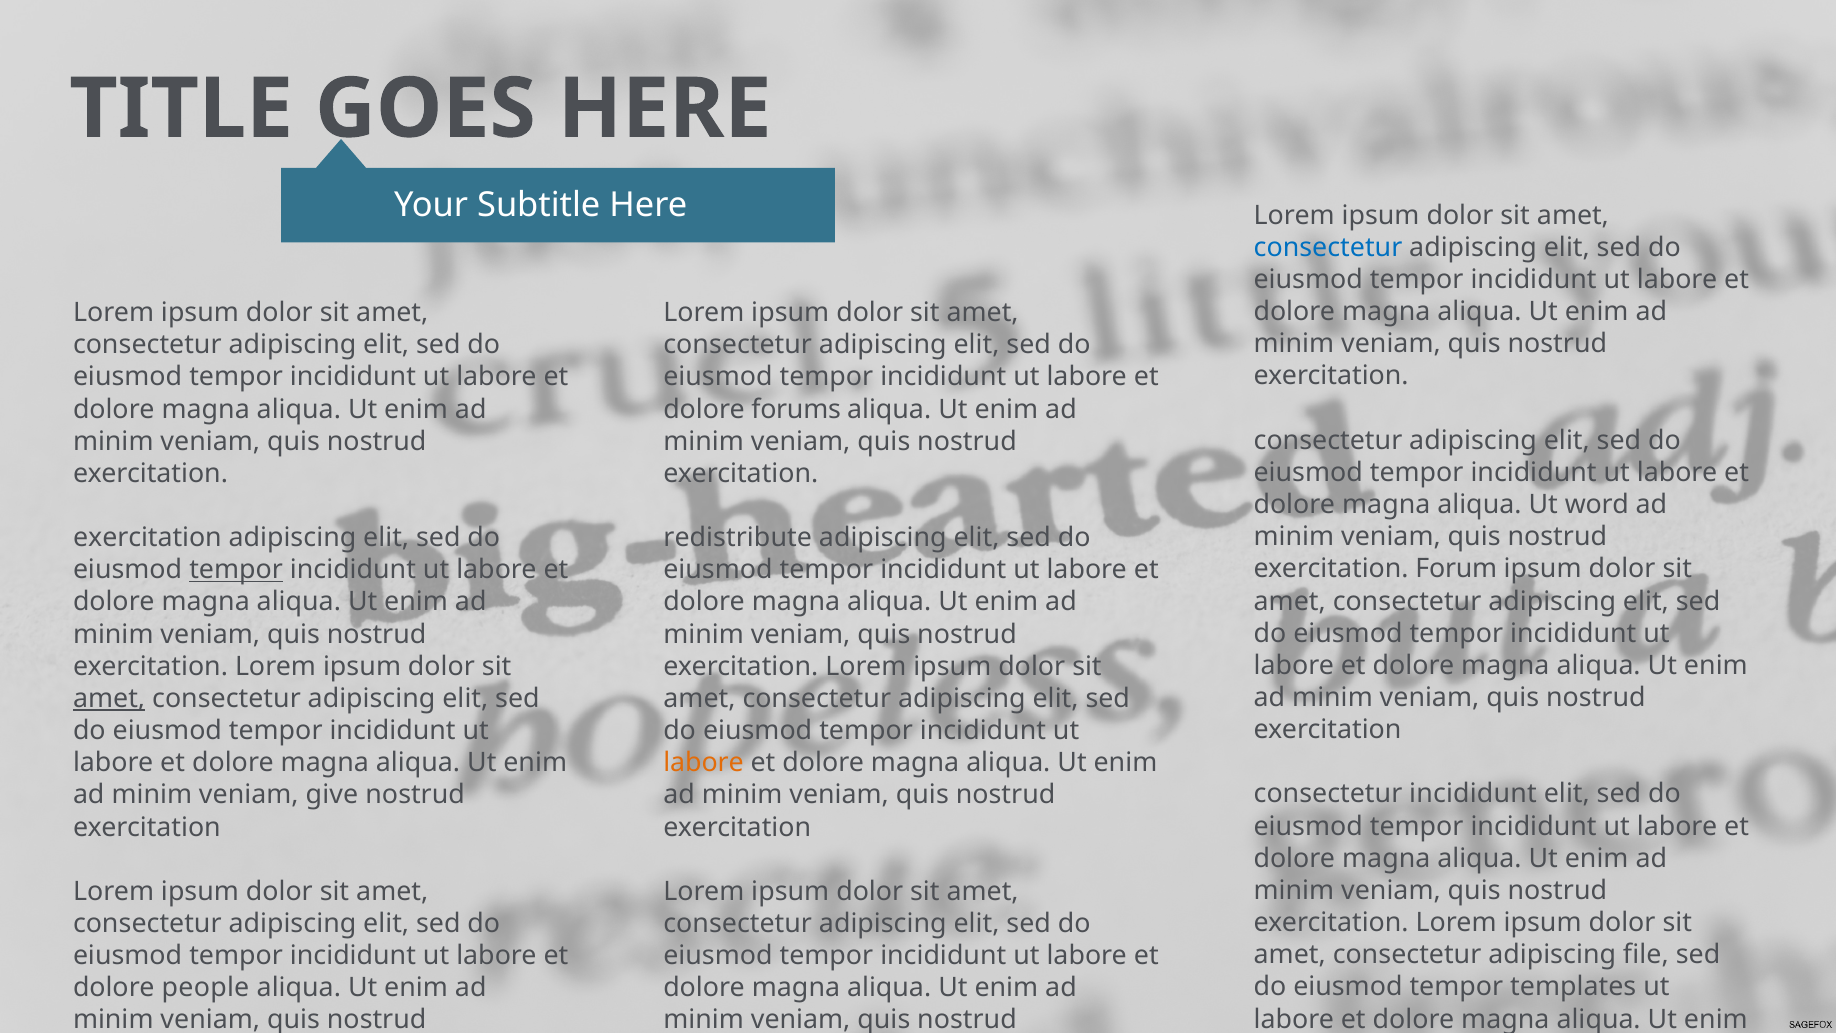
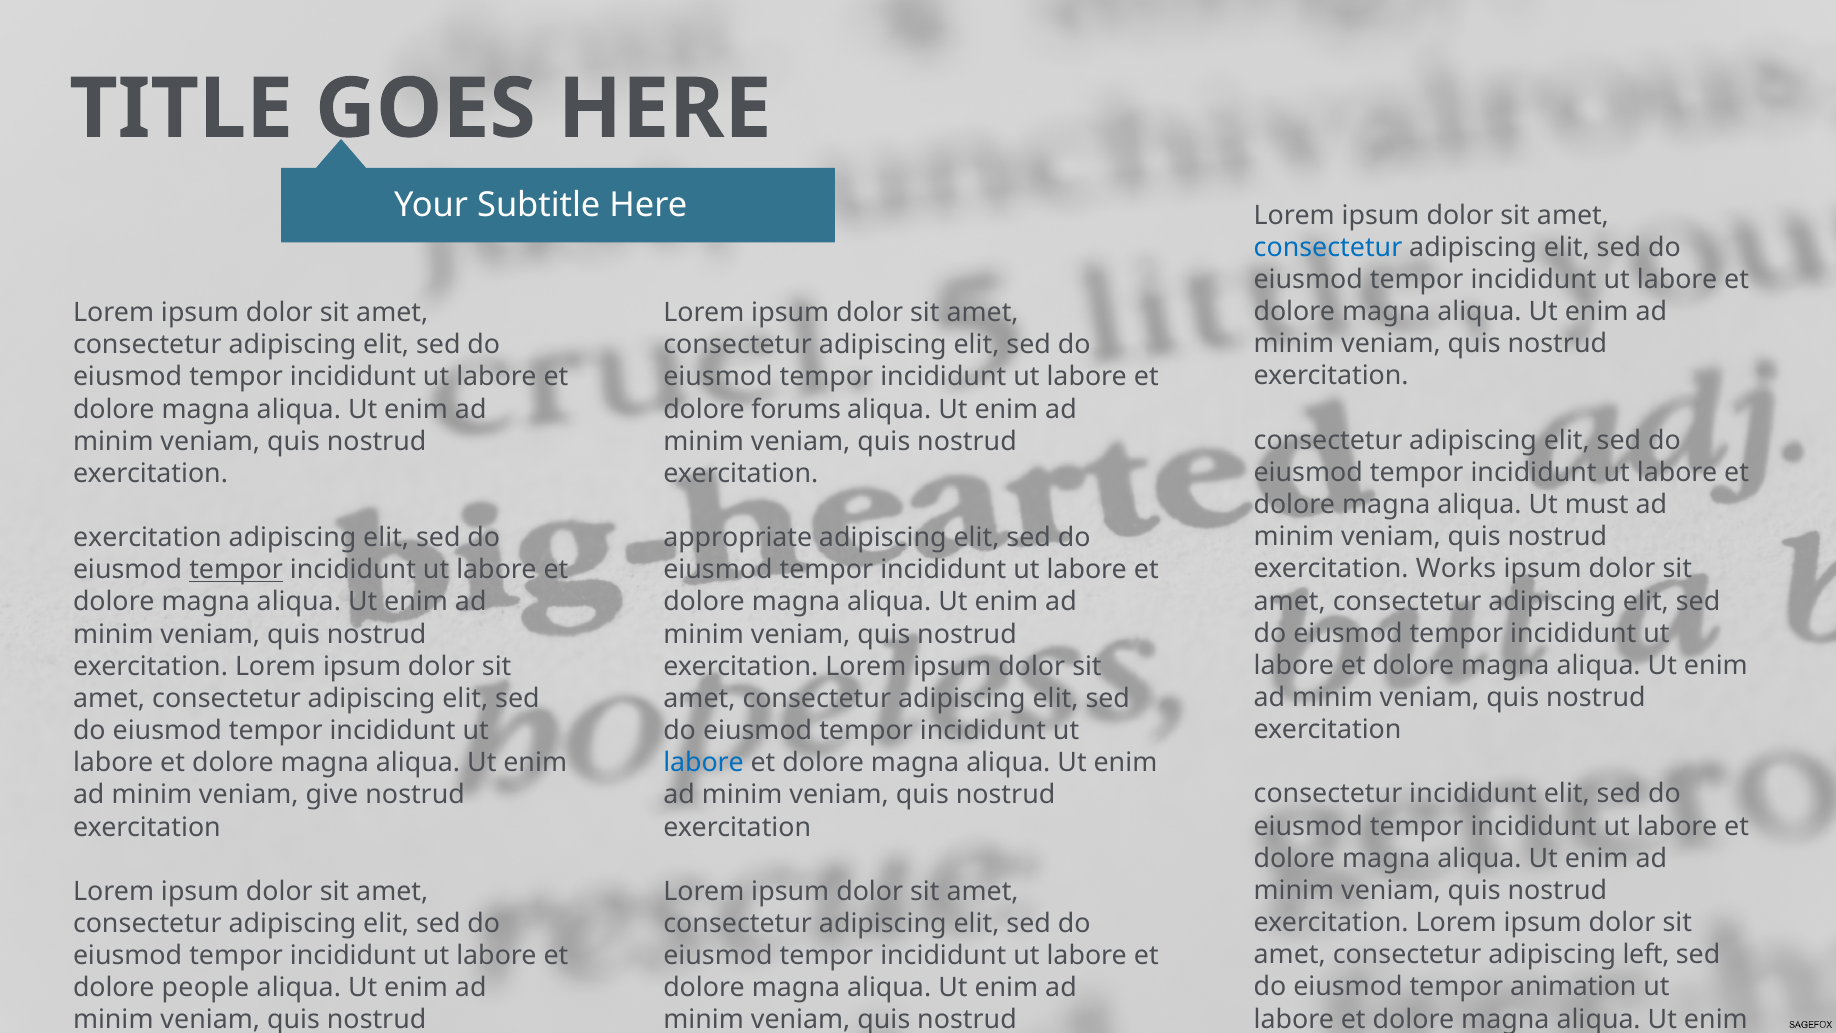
word: word -> must
redistribute: redistribute -> appropriate
Forum: Forum -> Works
amet at (109, 698) underline: present -> none
labore at (704, 763) colour: orange -> blue
file: file -> left
templates: templates -> animation
